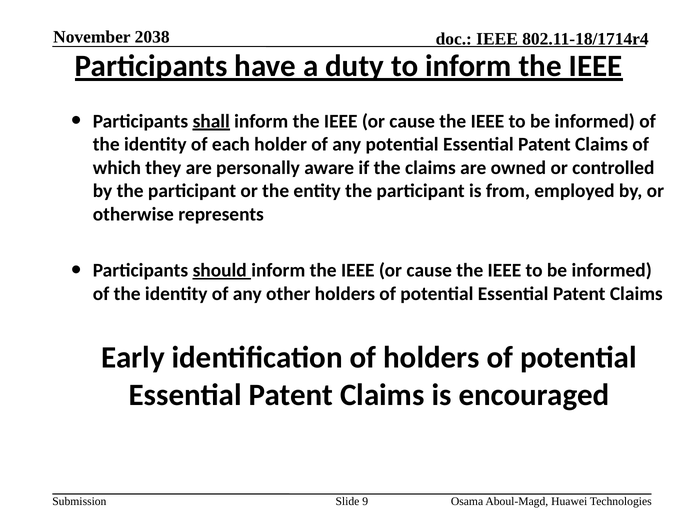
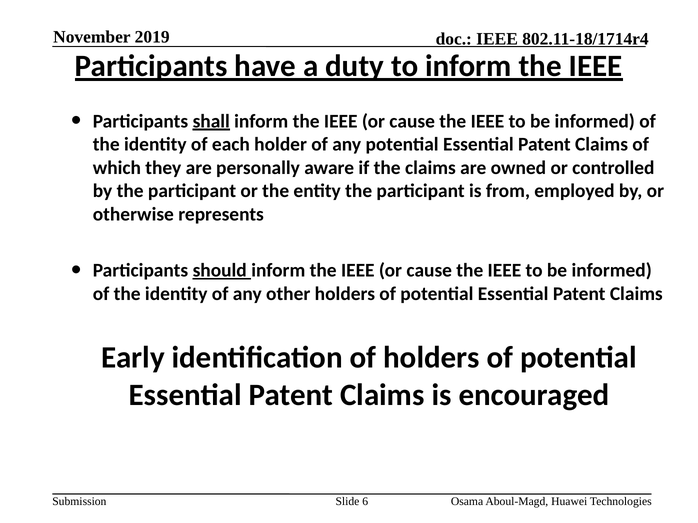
2038: 2038 -> 2019
9: 9 -> 6
